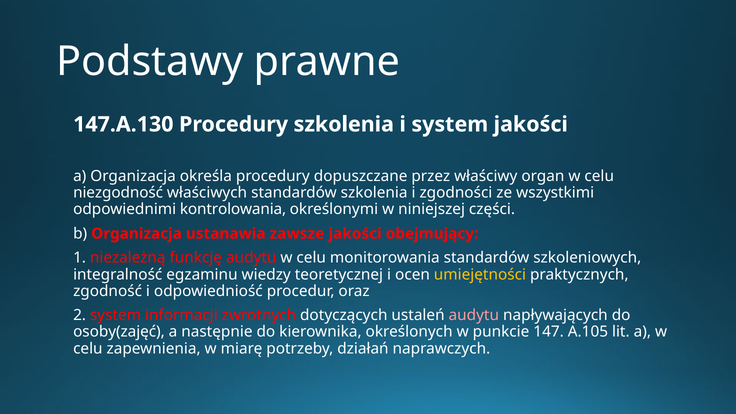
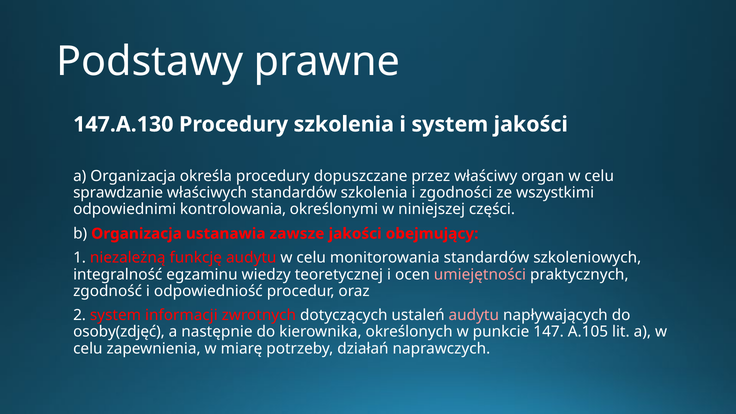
niezgodność: niezgodność -> sprawdzanie
umiejętności colour: yellow -> pink
osoby(zajęć: osoby(zajęć -> osoby(zdjęć
